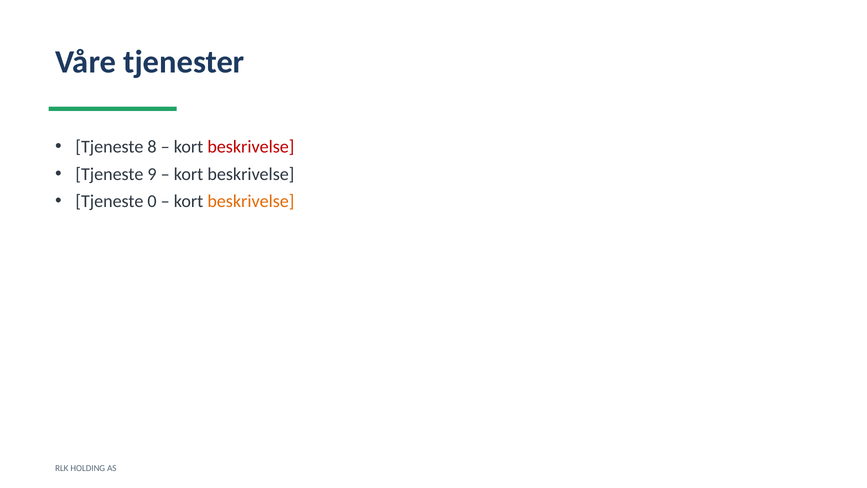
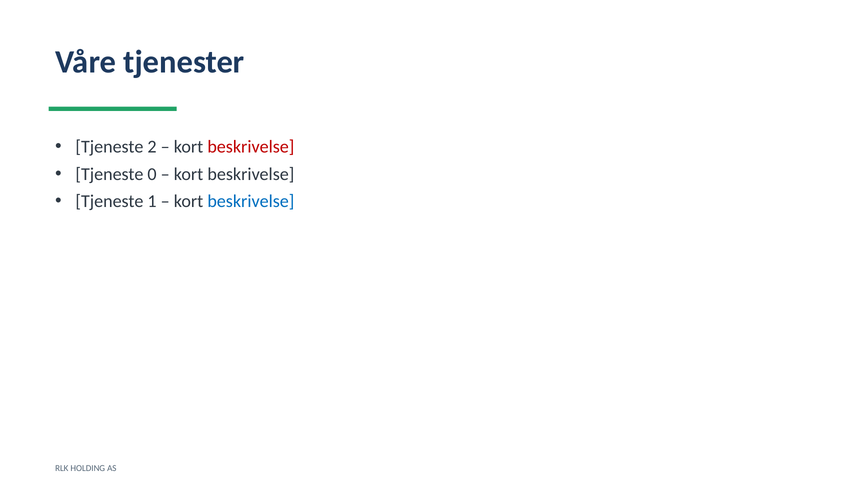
8: 8 -> 2
9: 9 -> 0
0: 0 -> 1
beskrivelse at (251, 201) colour: orange -> blue
